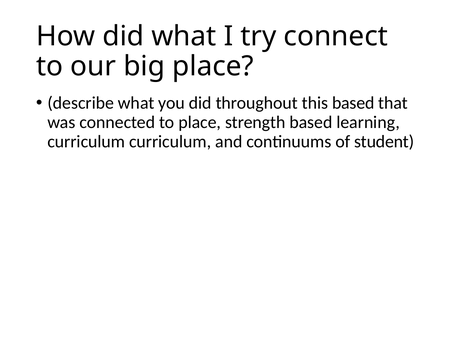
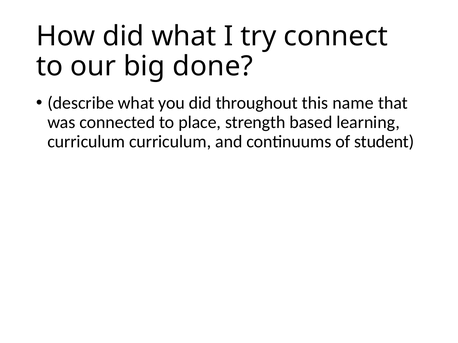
big place: place -> done
this based: based -> name
